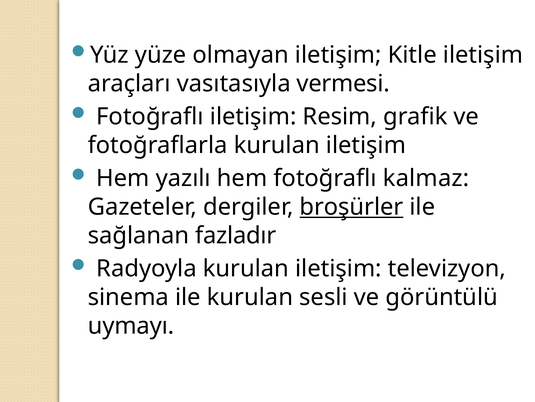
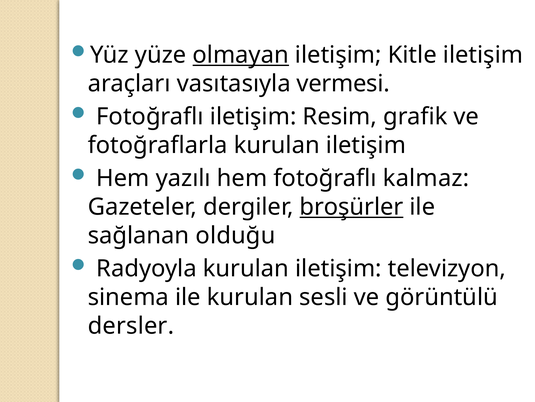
olmayan underline: none -> present
fazladır: fazladır -> olduğu
uymayı: uymayı -> dersler
